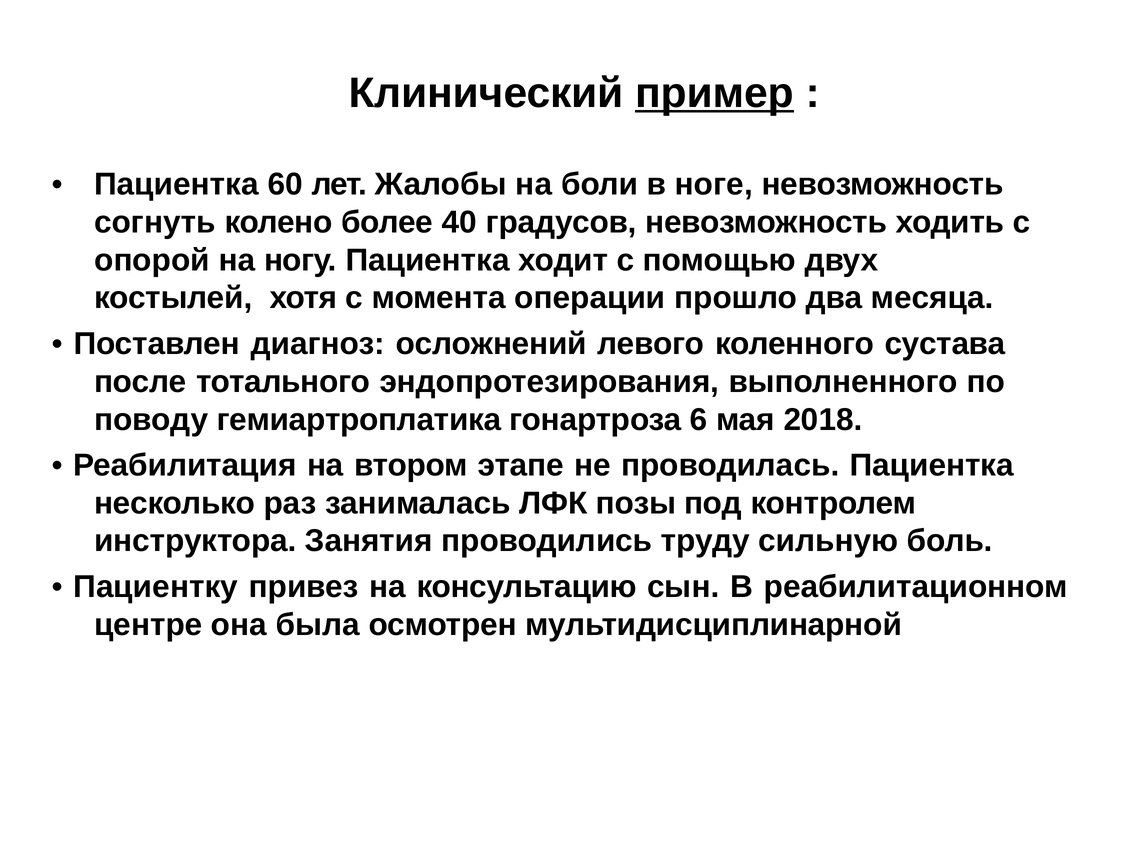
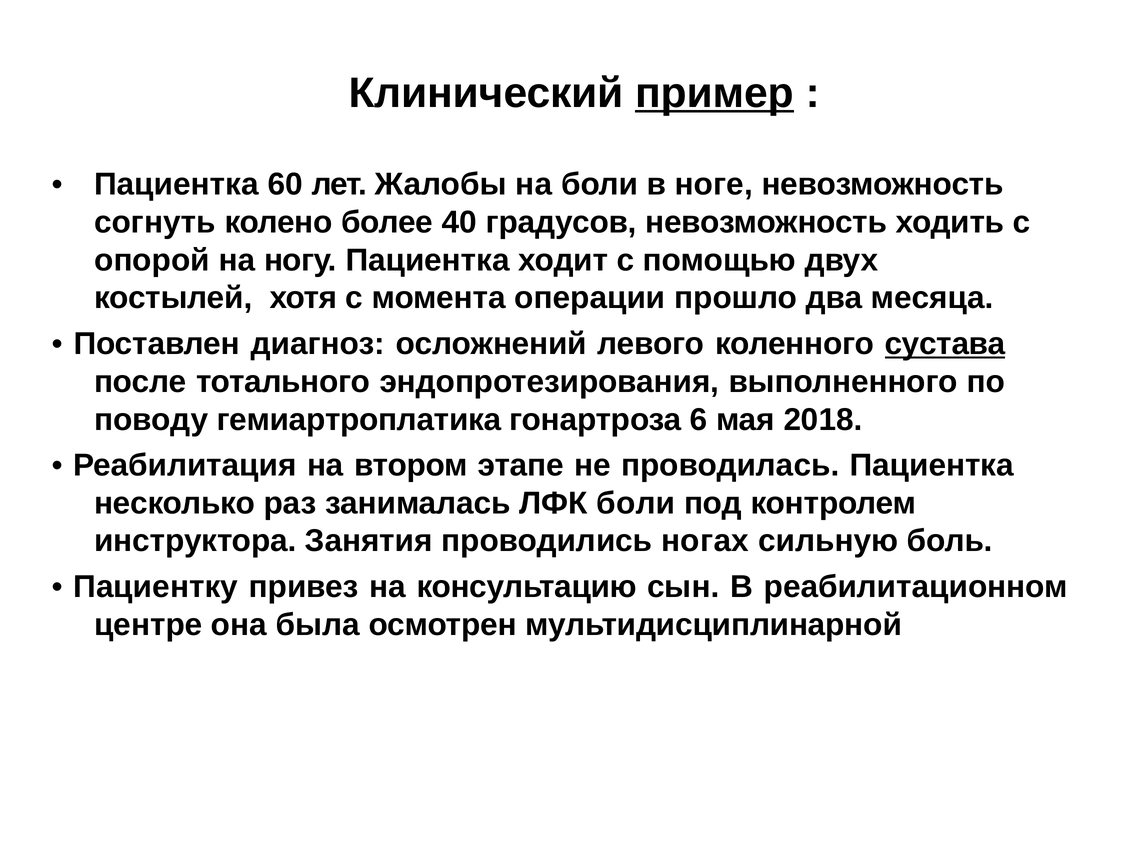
сустава underline: none -> present
ЛФК позы: позы -> боли
труду: труду -> ногах
